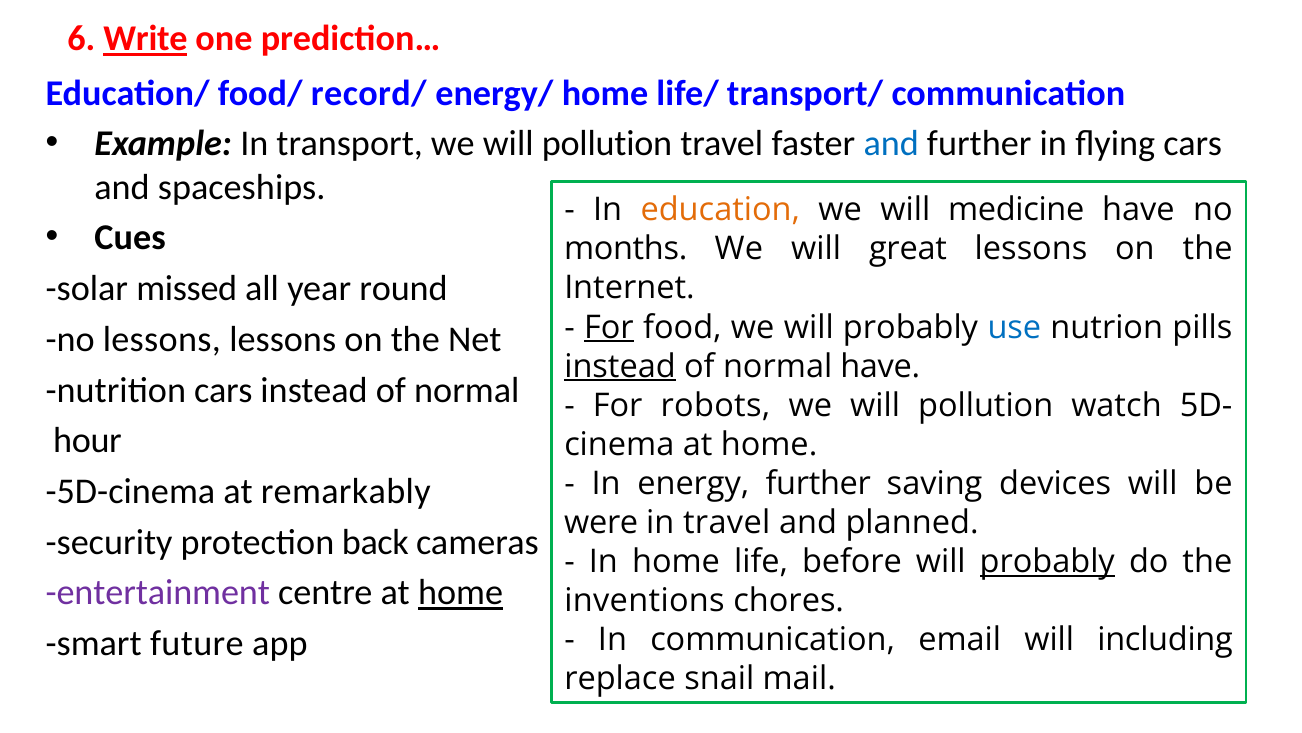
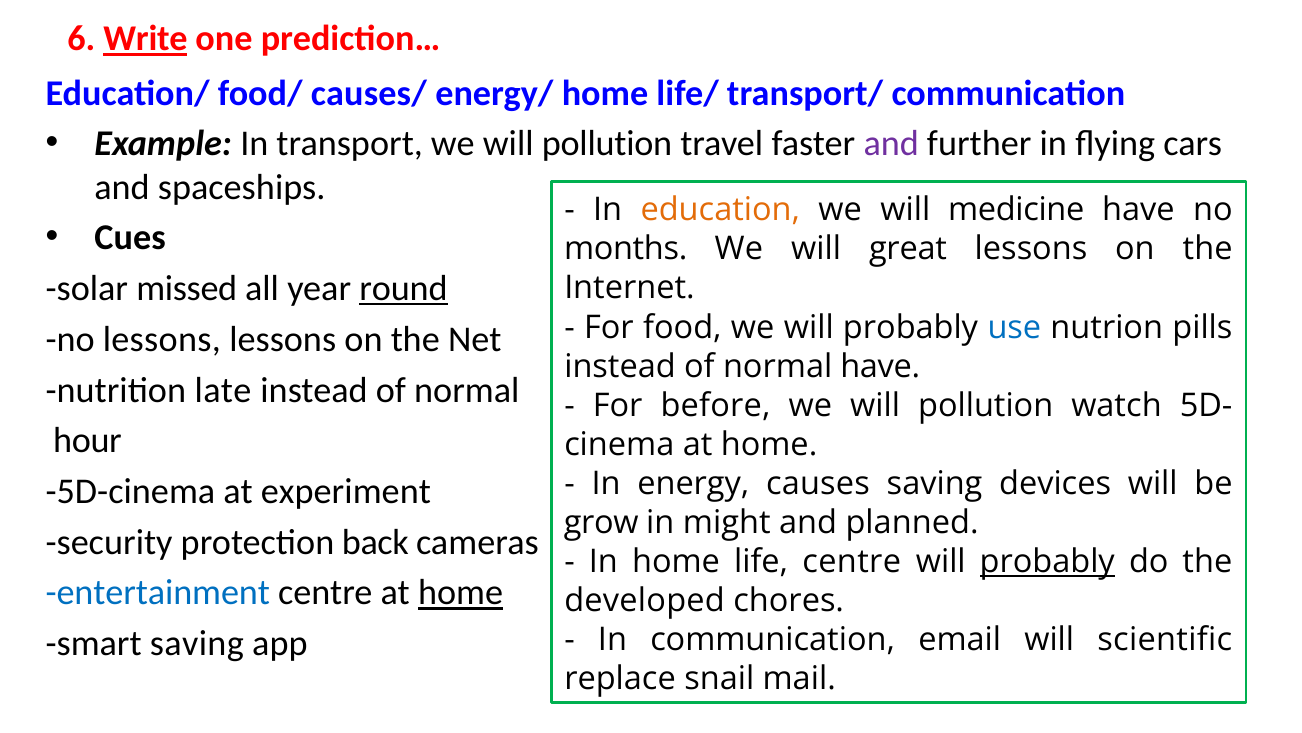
record/: record/ -> causes/
and at (891, 144) colour: blue -> purple
round underline: none -> present
For at (609, 327) underline: present -> none
instead at (620, 366) underline: present -> none
nutrition cars: cars -> late
robots: robots -> before
energy further: further -> causes
remarkably: remarkably -> experiment
were: were -> grow
in travel: travel -> might
life before: before -> centre
entertainment colour: purple -> blue
inventions: inventions -> developed
including: including -> scientific
smart future: future -> saving
